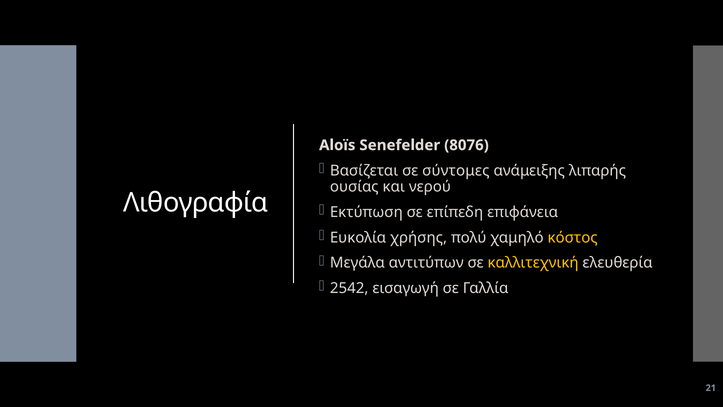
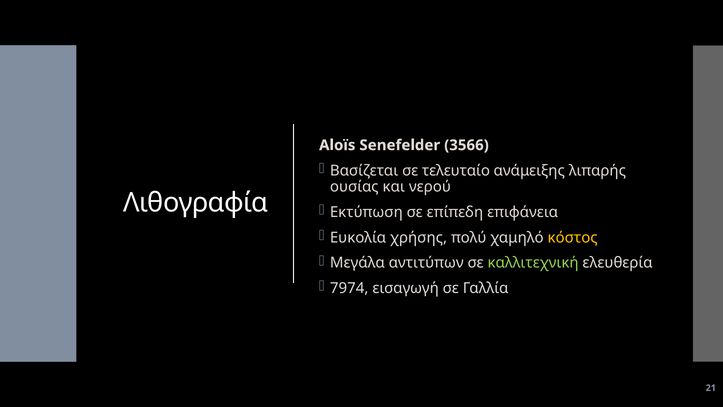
8076: 8076 -> 3566
σύντομες: σύντομες -> τελευταίο
καλλιτεχνική colour: yellow -> light green
2542: 2542 -> 7974
